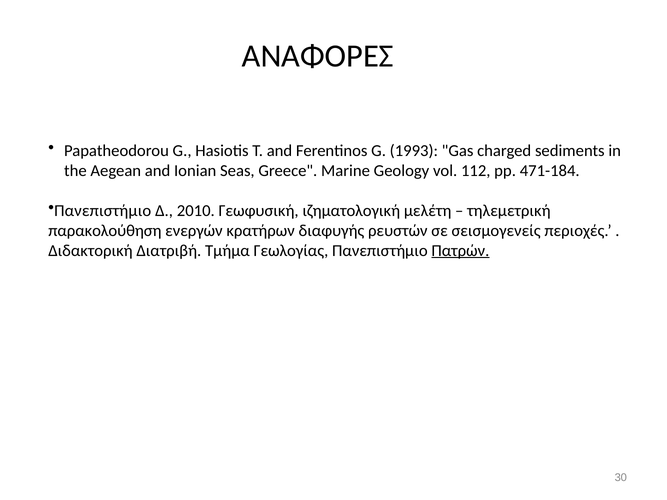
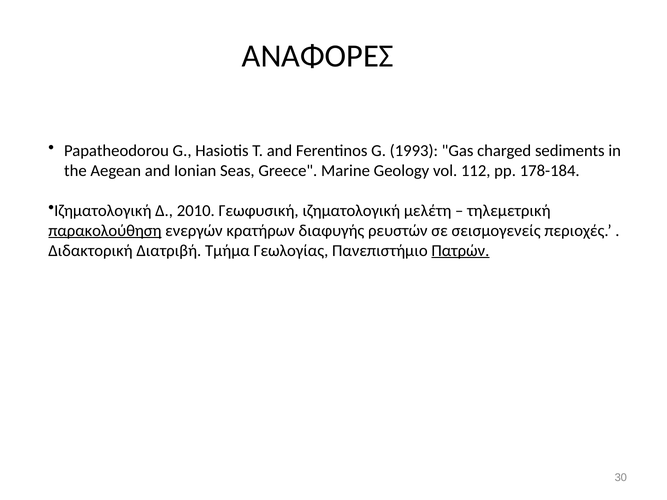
471-184: 471-184 -> 178-184
Πανεπιστήμιο at (103, 211): Πανεπιστήμιο -> Ιζηματολογική
παρακολούθηση underline: none -> present
